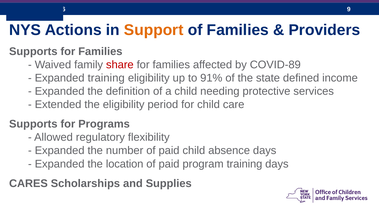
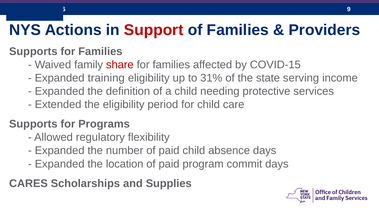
Support colour: orange -> red
COVID-89: COVID-89 -> COVID-15
91%: 91% -> 31%
defined: defined -> serving
program training: training -> commit
